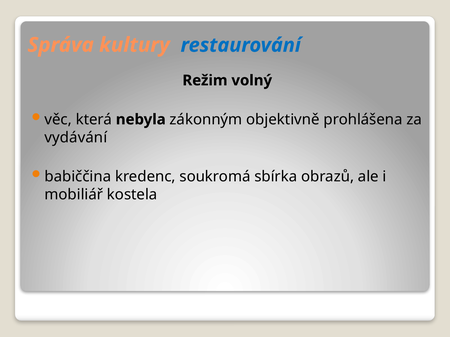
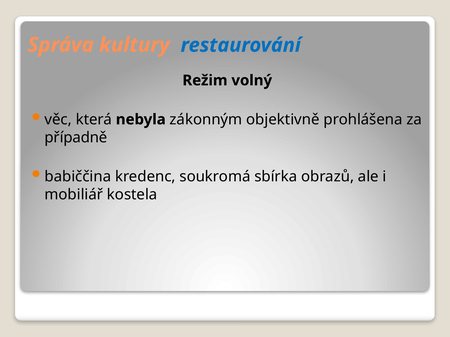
vydávání: vydávání -> případně
